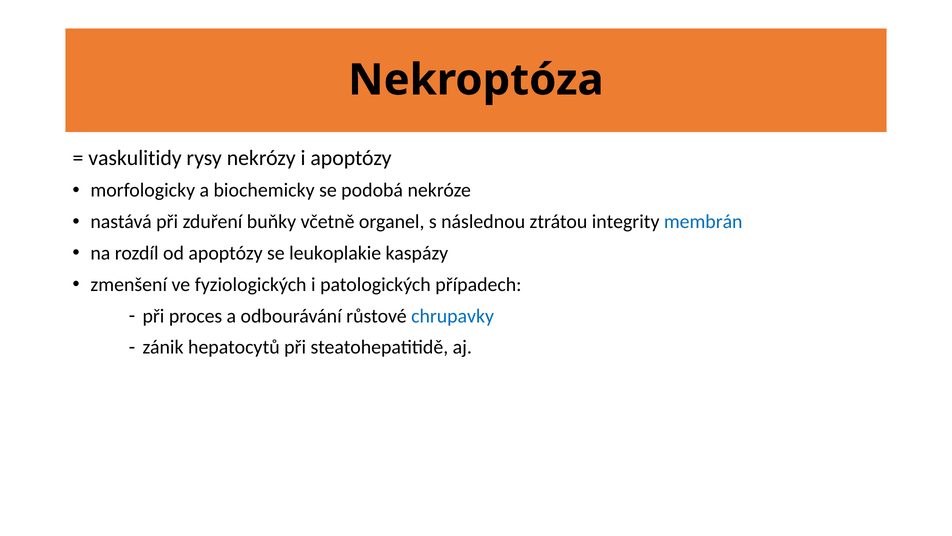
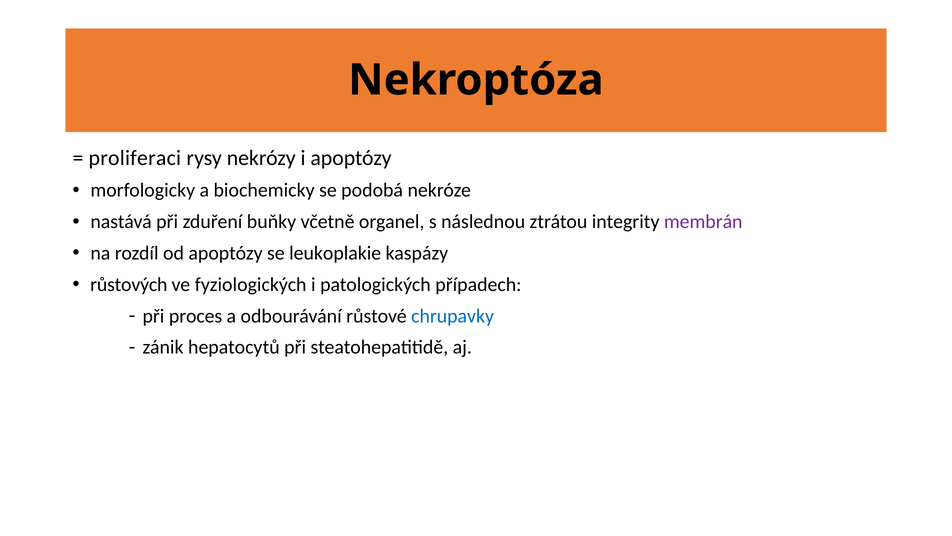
vaskulitidy: vaskulitidy -> proliferaci
membrán colour: blue -> purple
zmenšení: zmenšení -> růstových
